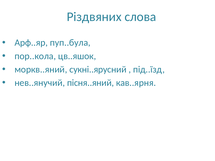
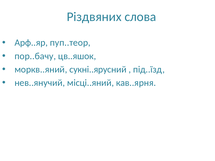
пуп..була: пуп..була -> пуп..теор
пор..кола: пор..кола -> пор..бачу
пісня..яний: пісня..яний -> місці..яний
